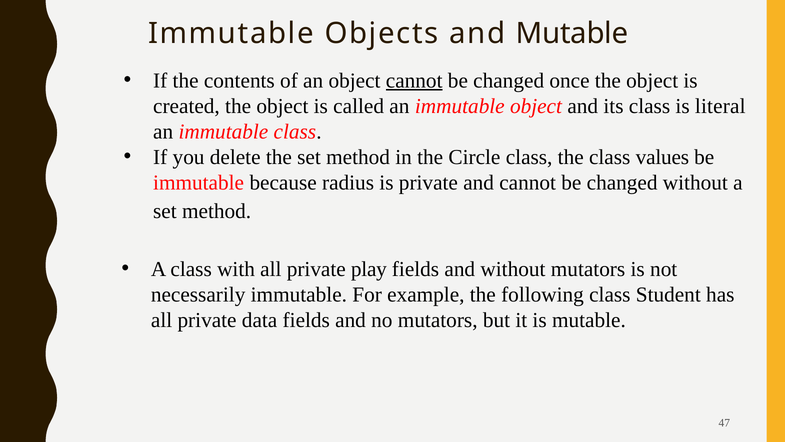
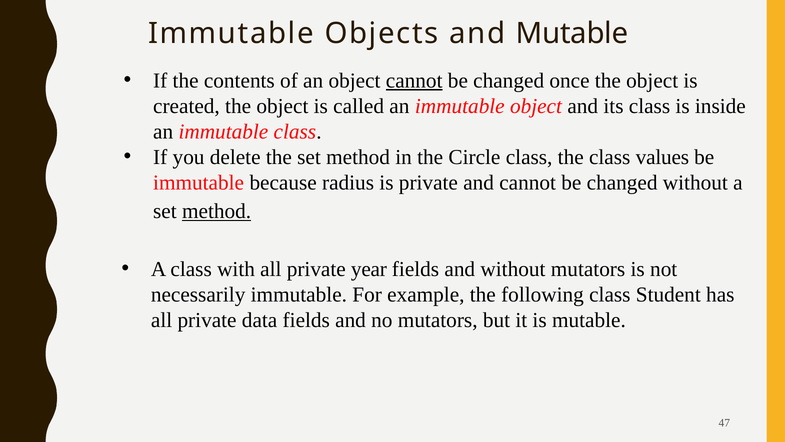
literal: literal -> inside
method at (217, 211) underline: none -> present
play: play -> year
